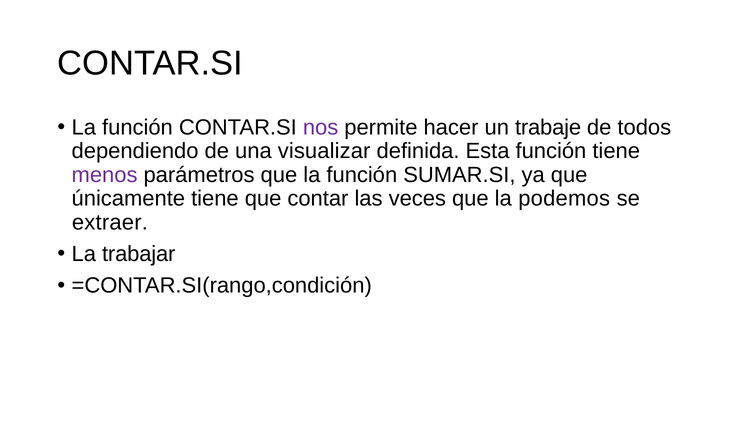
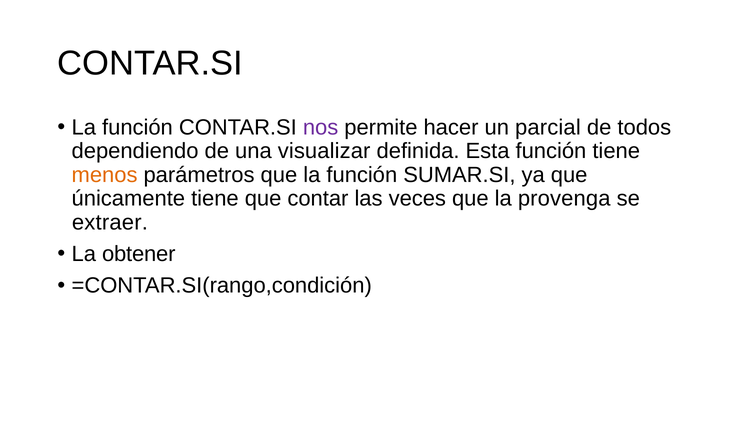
trabaje: trabaje -> parcial
menos colour: purple -> orange
podemos: podemos -> provenga
trabajar: trabajar -> obtener
